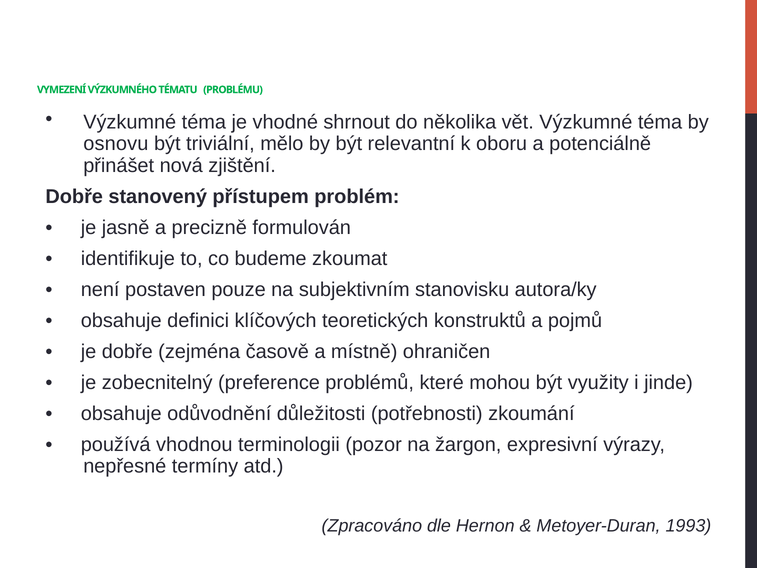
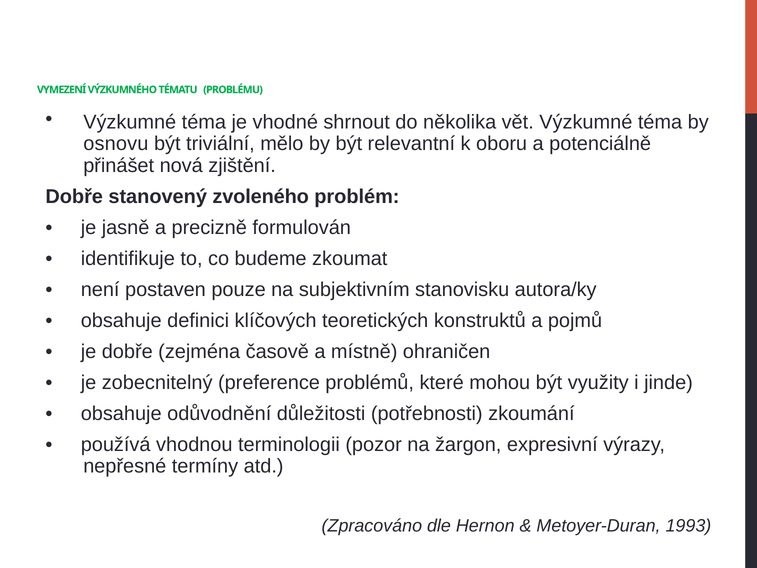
přístupem: přístupem -> zvoleného
